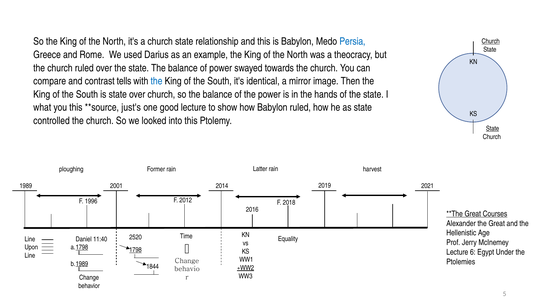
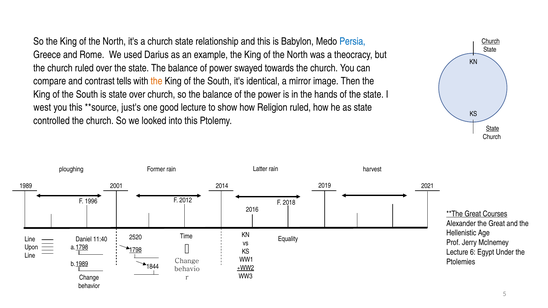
the at (157, 81) colour: blue -> orange
what: what -> west
how Babylon: Babylon -> Religion
